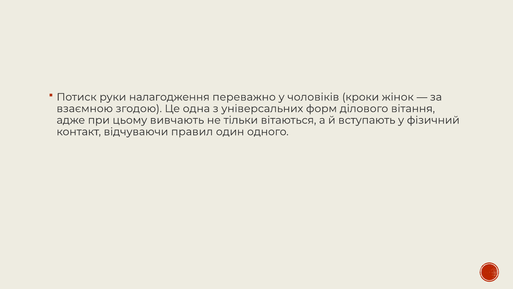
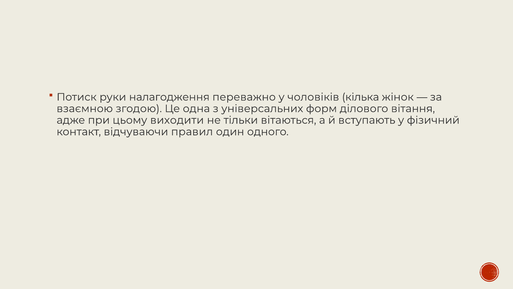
кроки: кроки -> кілька
вивчають: вивчають -> виходити
